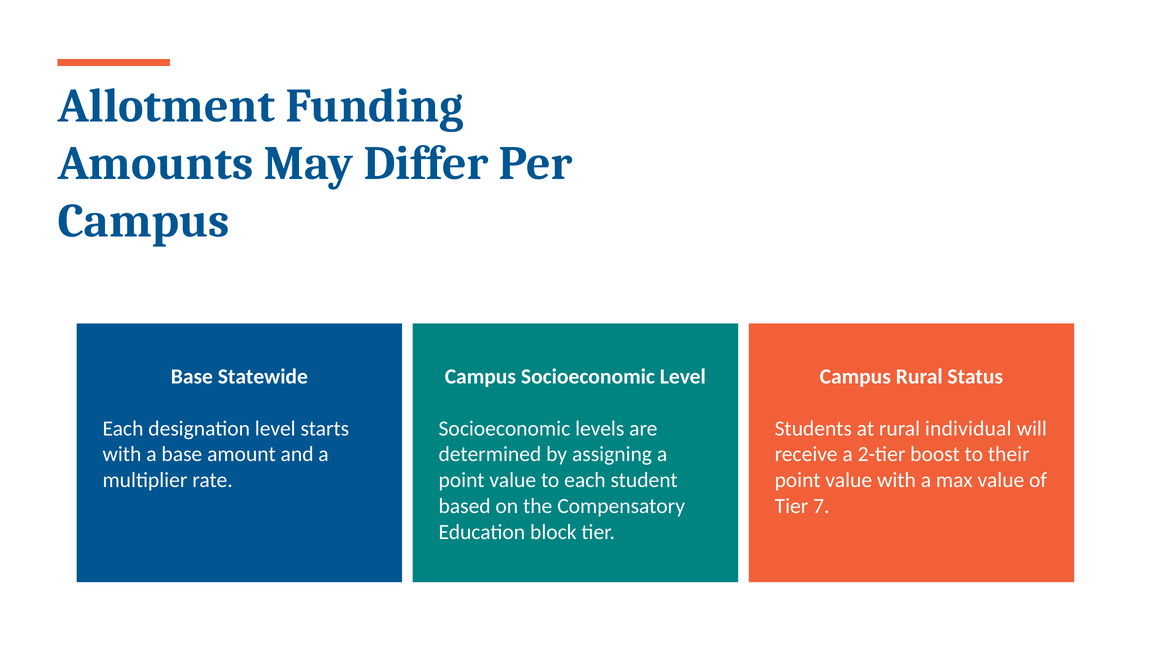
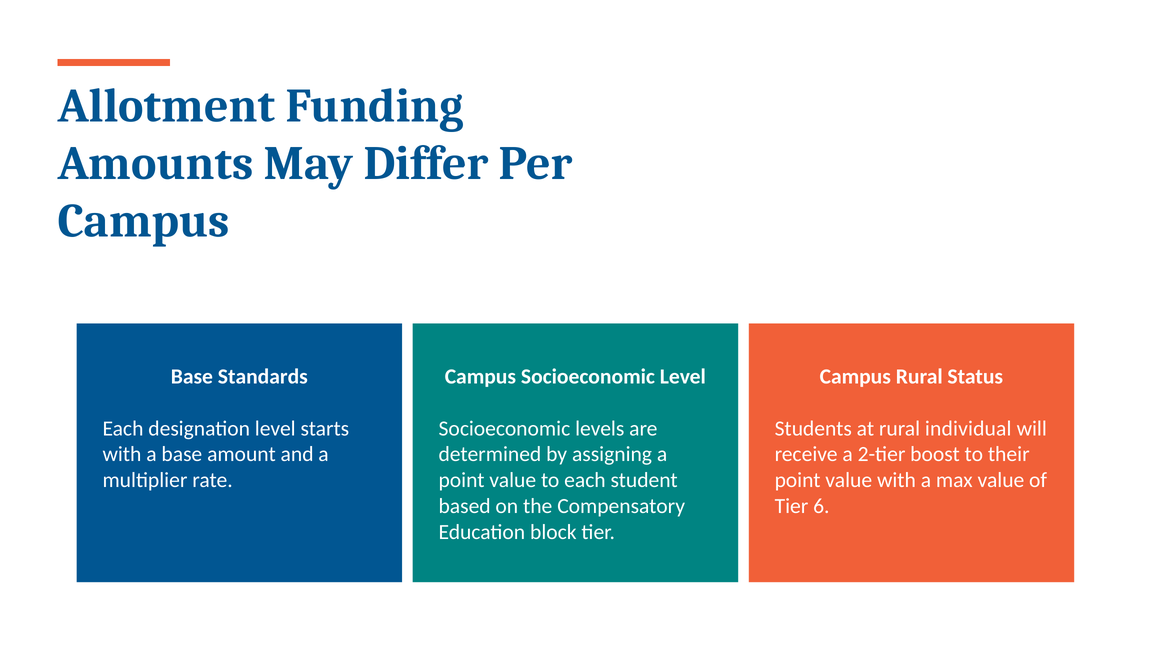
Statewide: Statewide -> Standards
7: 7 -> 6
